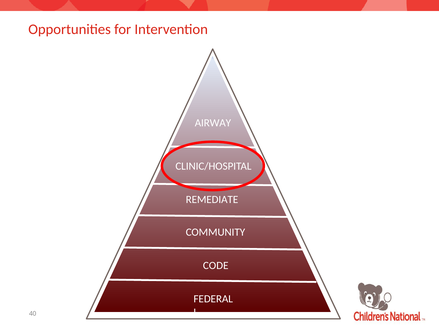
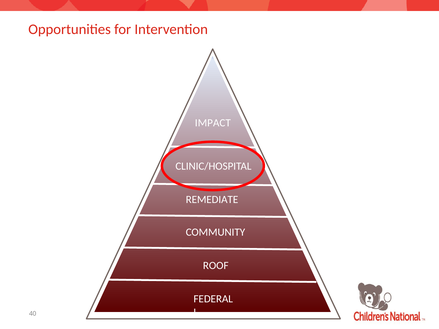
AIRWAY: AIRWAY -> IMPACT
CODE: CODE -> ROOF
